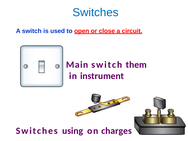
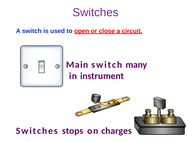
Switches at (96, 12) colour: blue -> purple
them: them -> many
using: using -> stops
